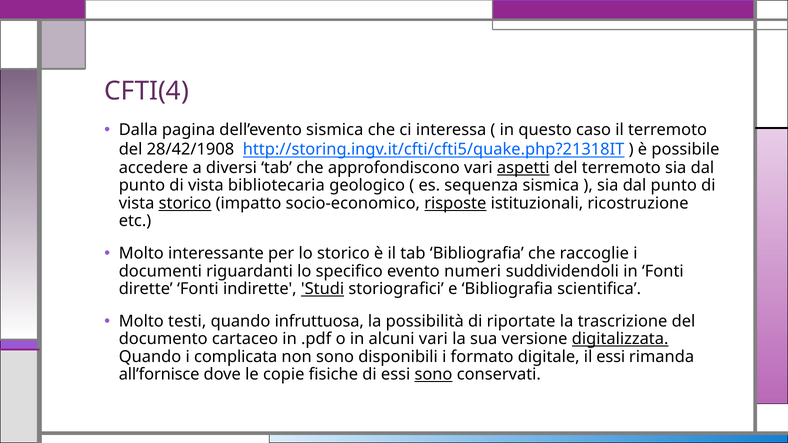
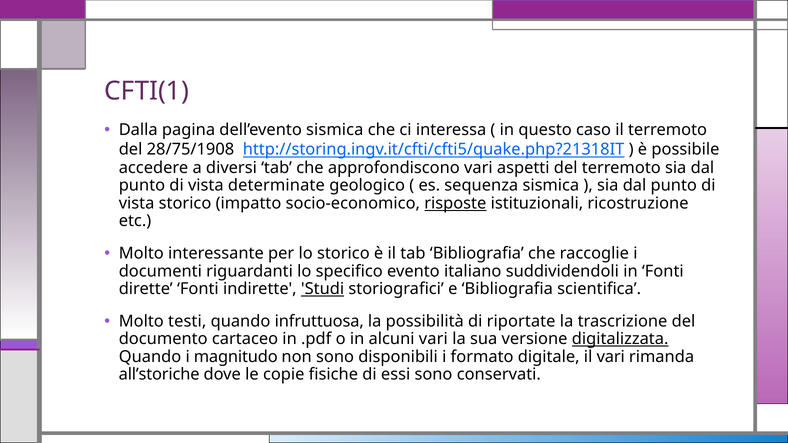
CFTI(4: CFTI(4 -> CFTI(1
28/42/1908: 28/42/1908 -> 28/75/1908
aspetti underline: present -> none
bibliotecaria: bibliotecaria -> determinate
storico at (185, 203) underline: present -> none
numeri: numeri -> italiano
complicata: complicata -> magnitudo
il essi: essi -> vari
all’fornisce: all’fornisce -> all’storiche
sono at (433, 375) underline: present -> none
